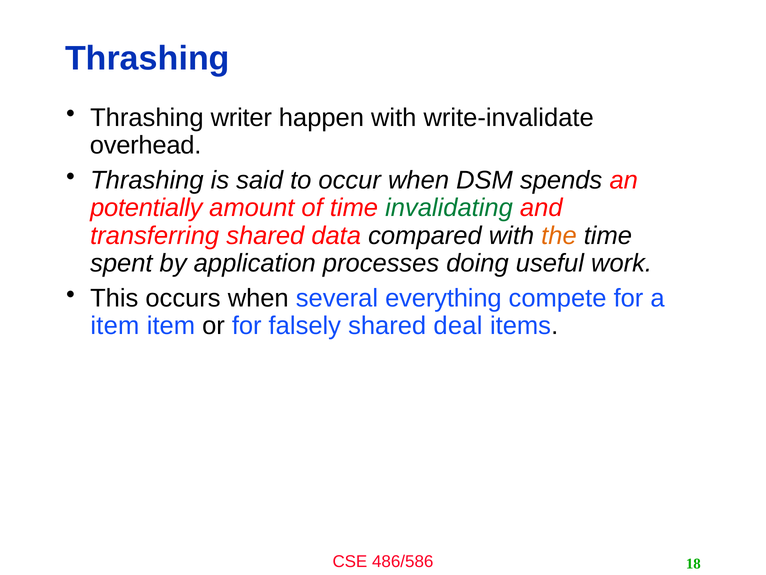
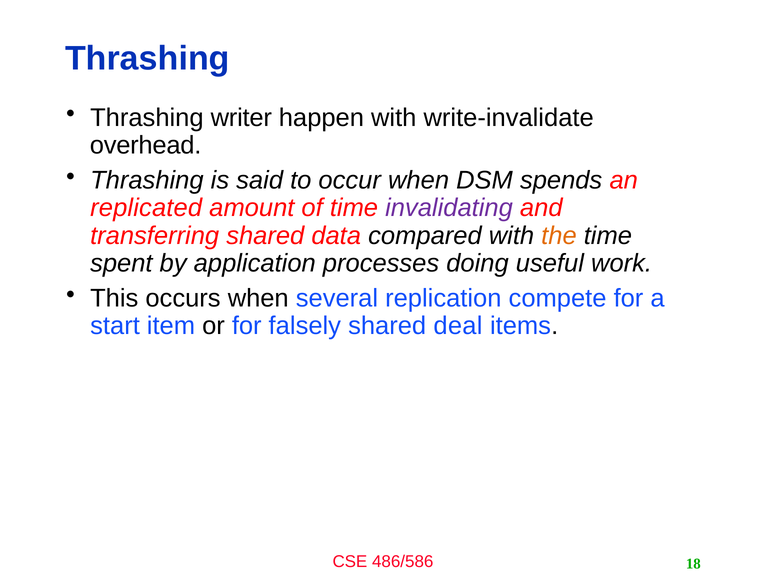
potentially: potentially -> replicated
invalidating colour: green -> purple
everything: everything -> replication
item at (115, 326): item -> start
